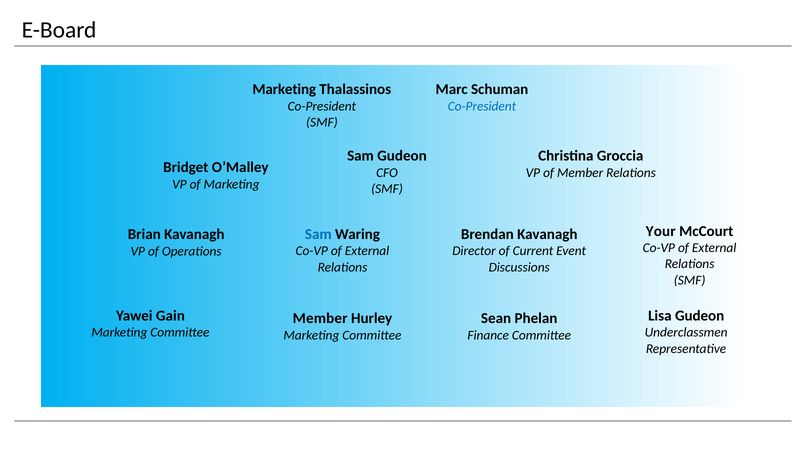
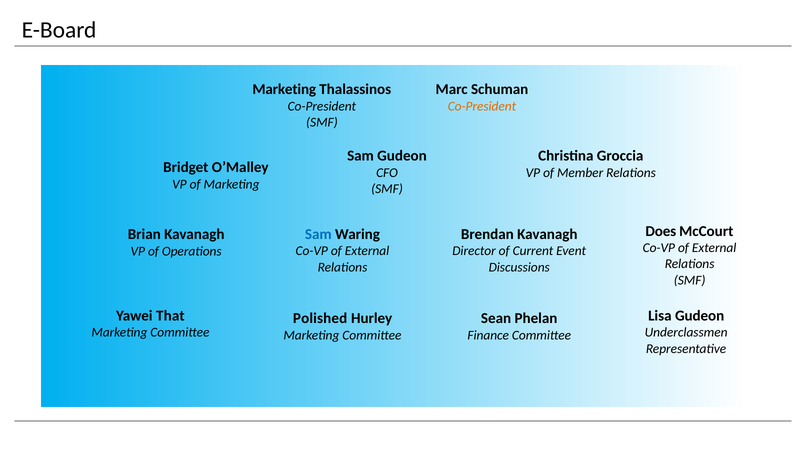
Co-President at (482, 106) colour: blue -> orange
Your: Your -> Does
Gain: Gain -> That
Member at (320, 318): Member -> Polished
